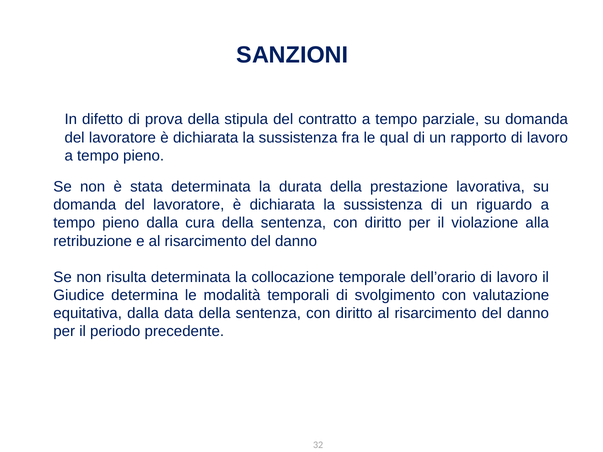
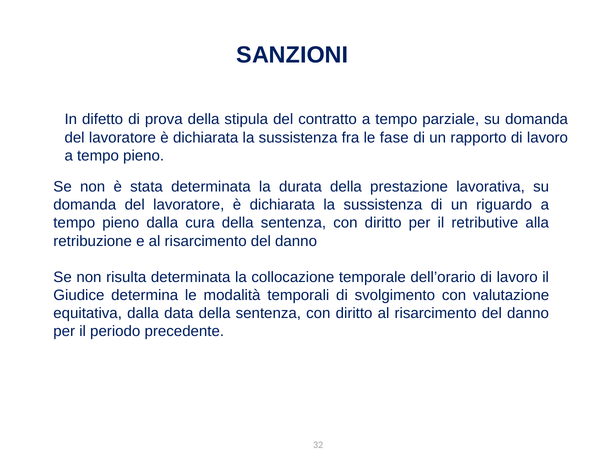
qual: qual -> fase
violazione: violazione -> retributive
